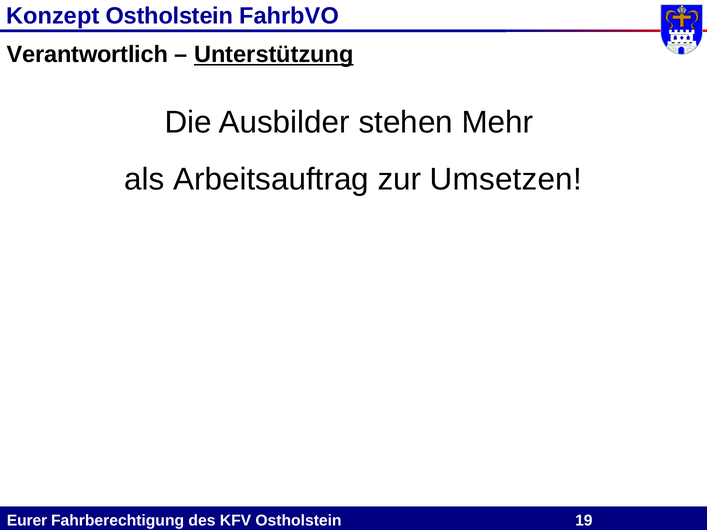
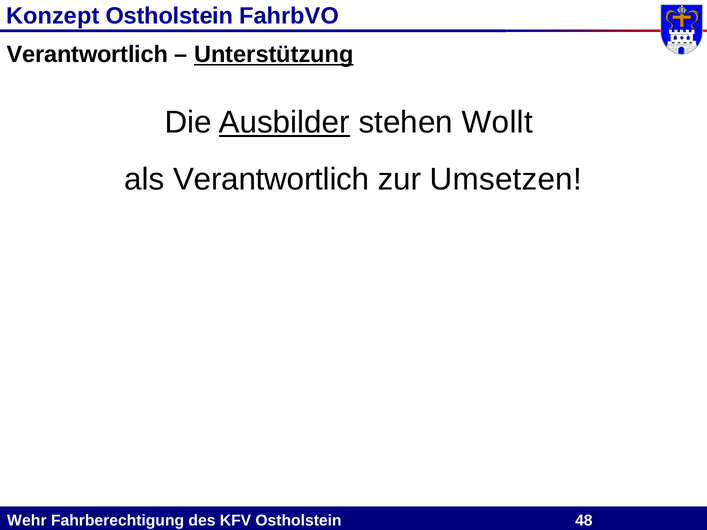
Ausbilder underline: none -> present
Mehr: Mehr -> Wollt
als Arbeitsauftrag: Arbeitsauftrag -> Verantwortlich
Eurer: Eurer -> Wehr
19: 19 -> 48
